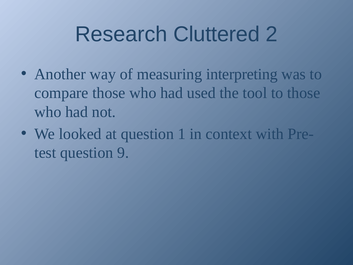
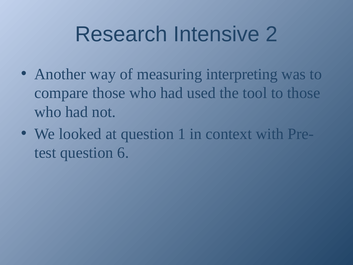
Cluttered: Cluttered -> Intensive
9: 9 -> 6
